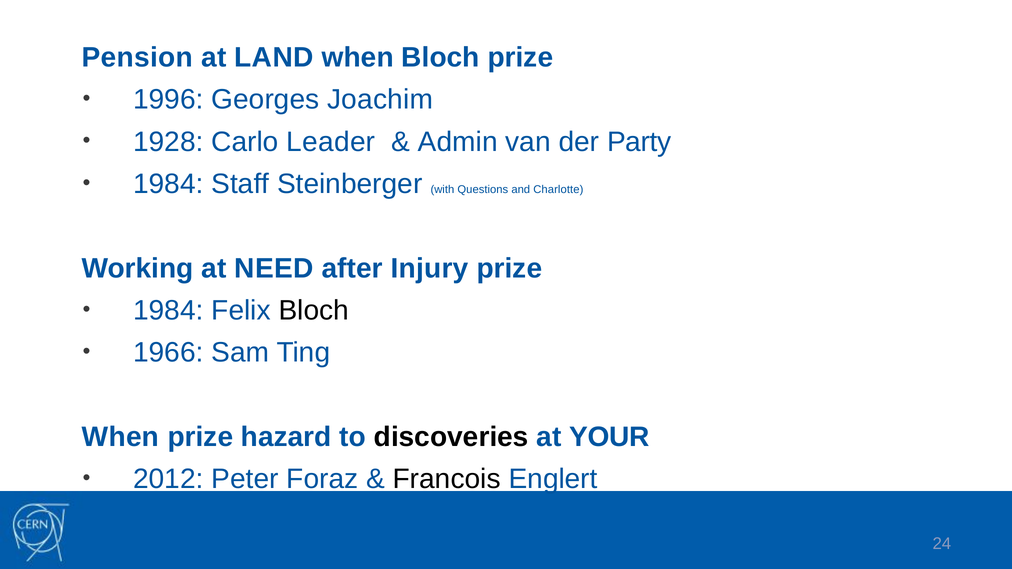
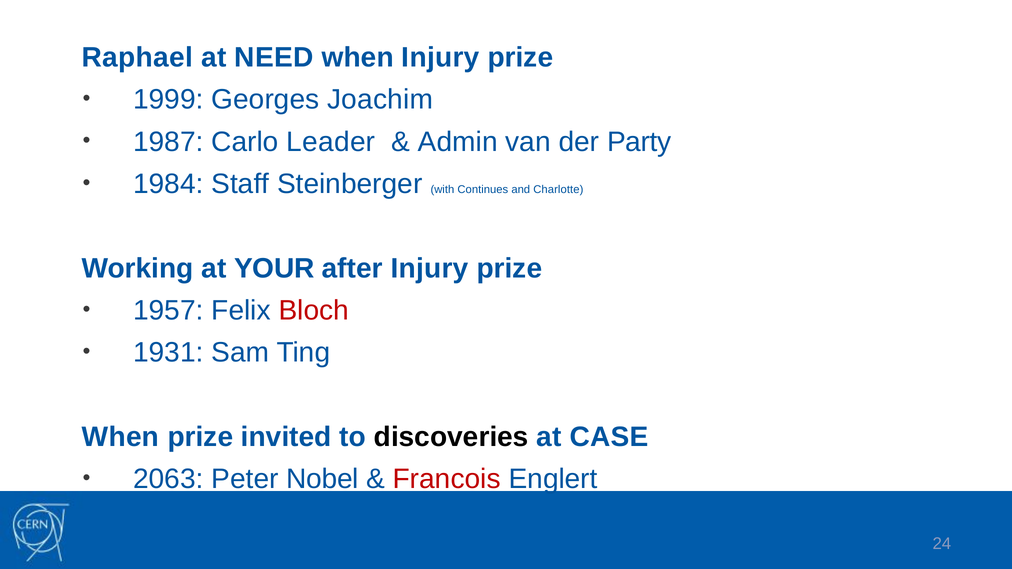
Pension: Pension -> Raphael
LAND: LAND -> NEED
when Bloch: Bloch -> Injury
1996: 1996 -> 1999
1928: 1928 -> 1987
Questions: Questions -> Continues
NEED: NEED -> YOUR
1984 at (168, 311): 1984 -> 1957
Bloch at (314, 311) colour: black -> red
1966: 1966 -> 1931
hazard: hazard -> invited
YOUR: YOUR -> CASE
2012: 2012 -> 2063
Foraz: Foraz -> Nobel
Francois colour: black -> red
